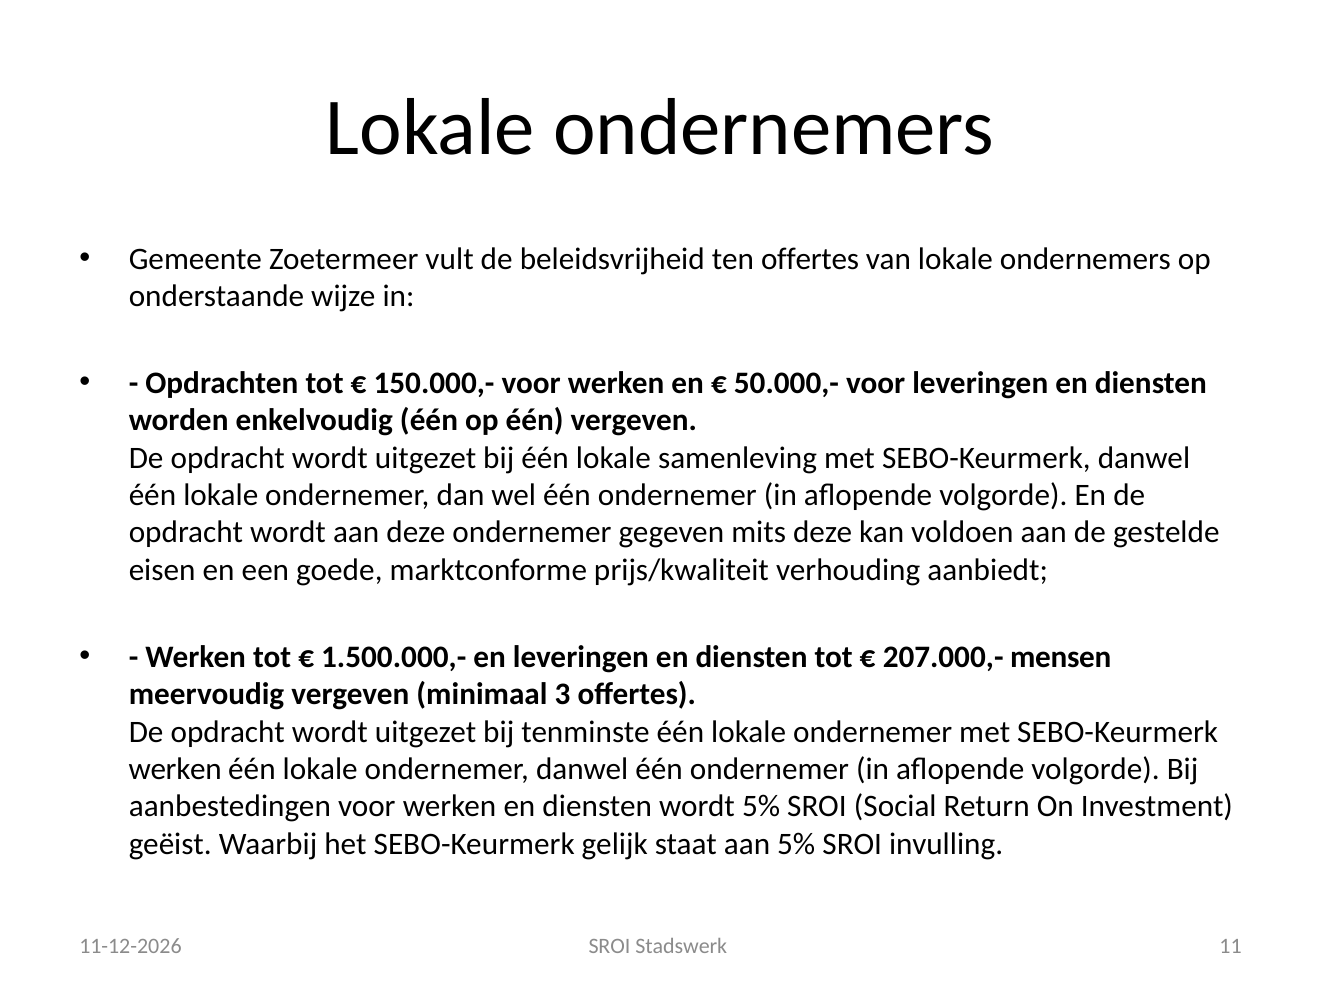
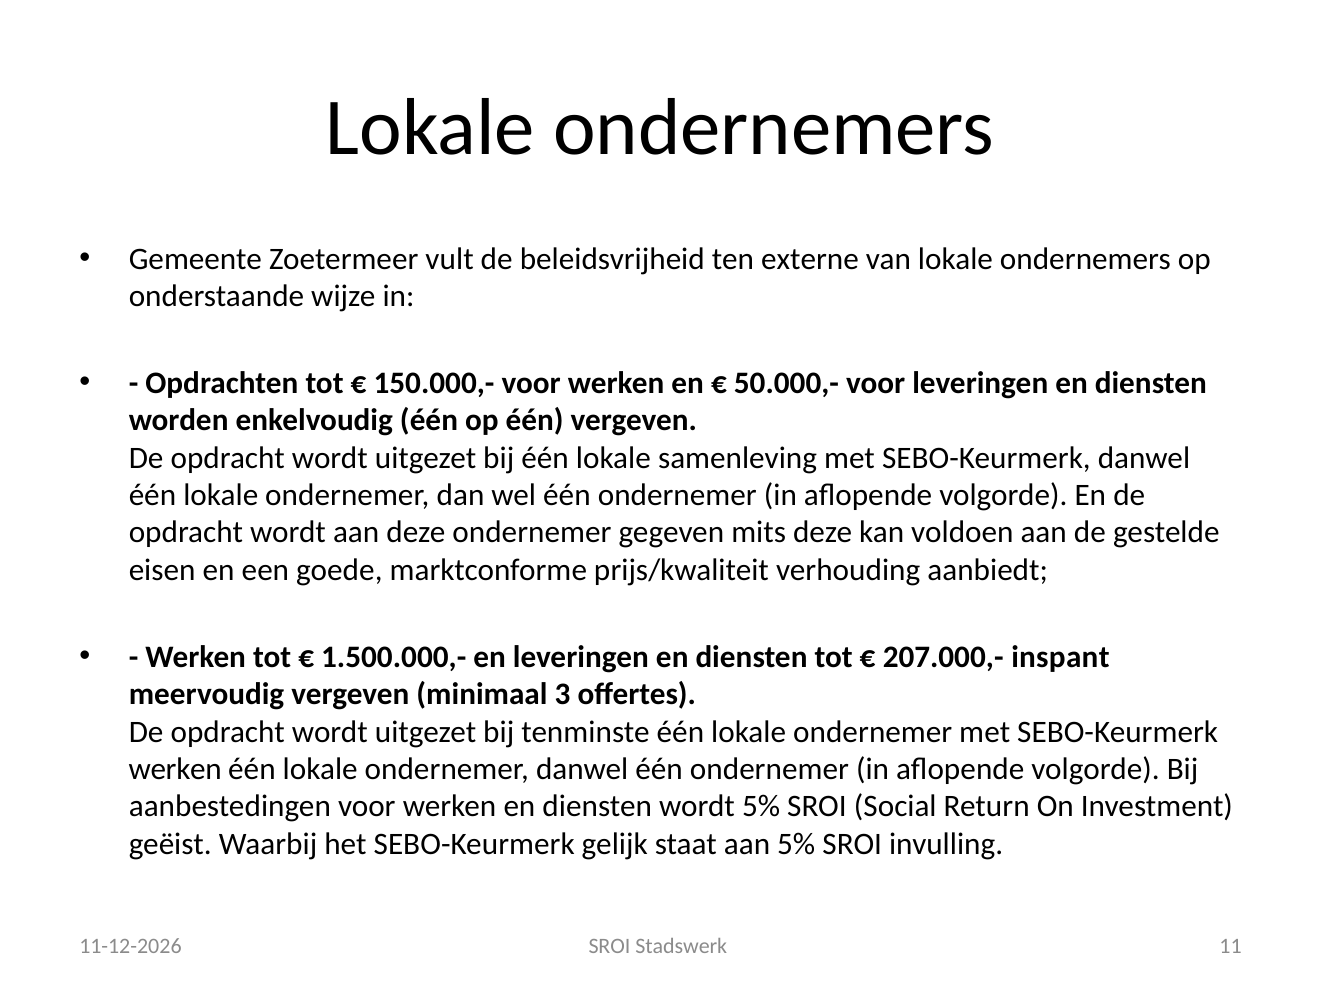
ten offertes: offertes -> externe
mensen: mensen -> inspant
